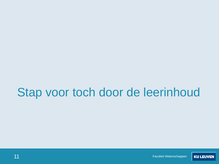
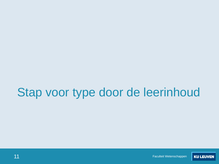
toch: toch -> type
